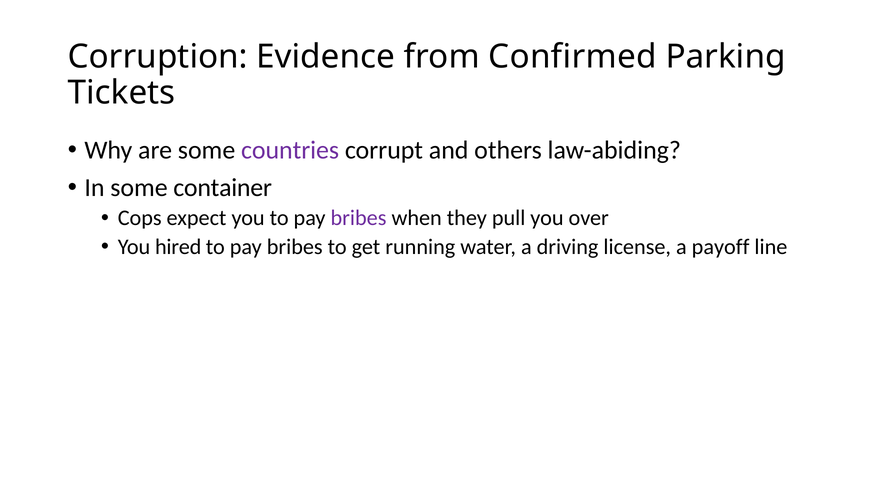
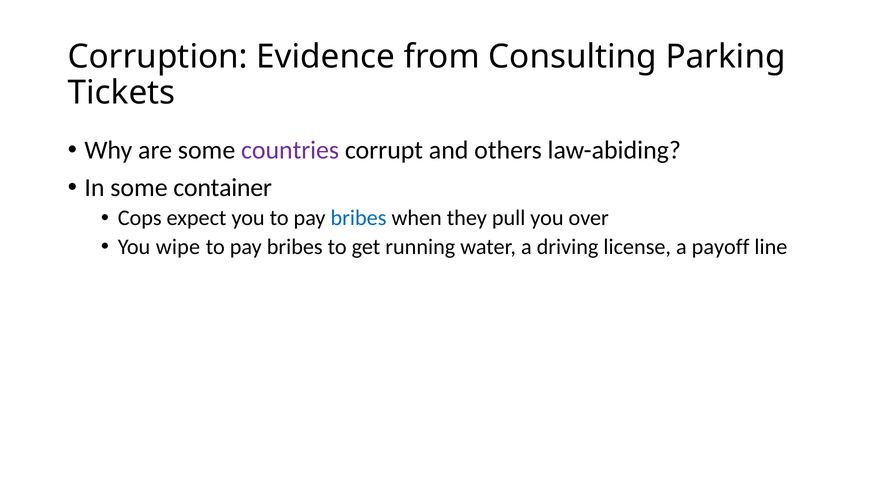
Confirmed: Confirmed -> Consulting
bribes at (359, 218) colour: purple -> blue
hired: hired -> wipe
